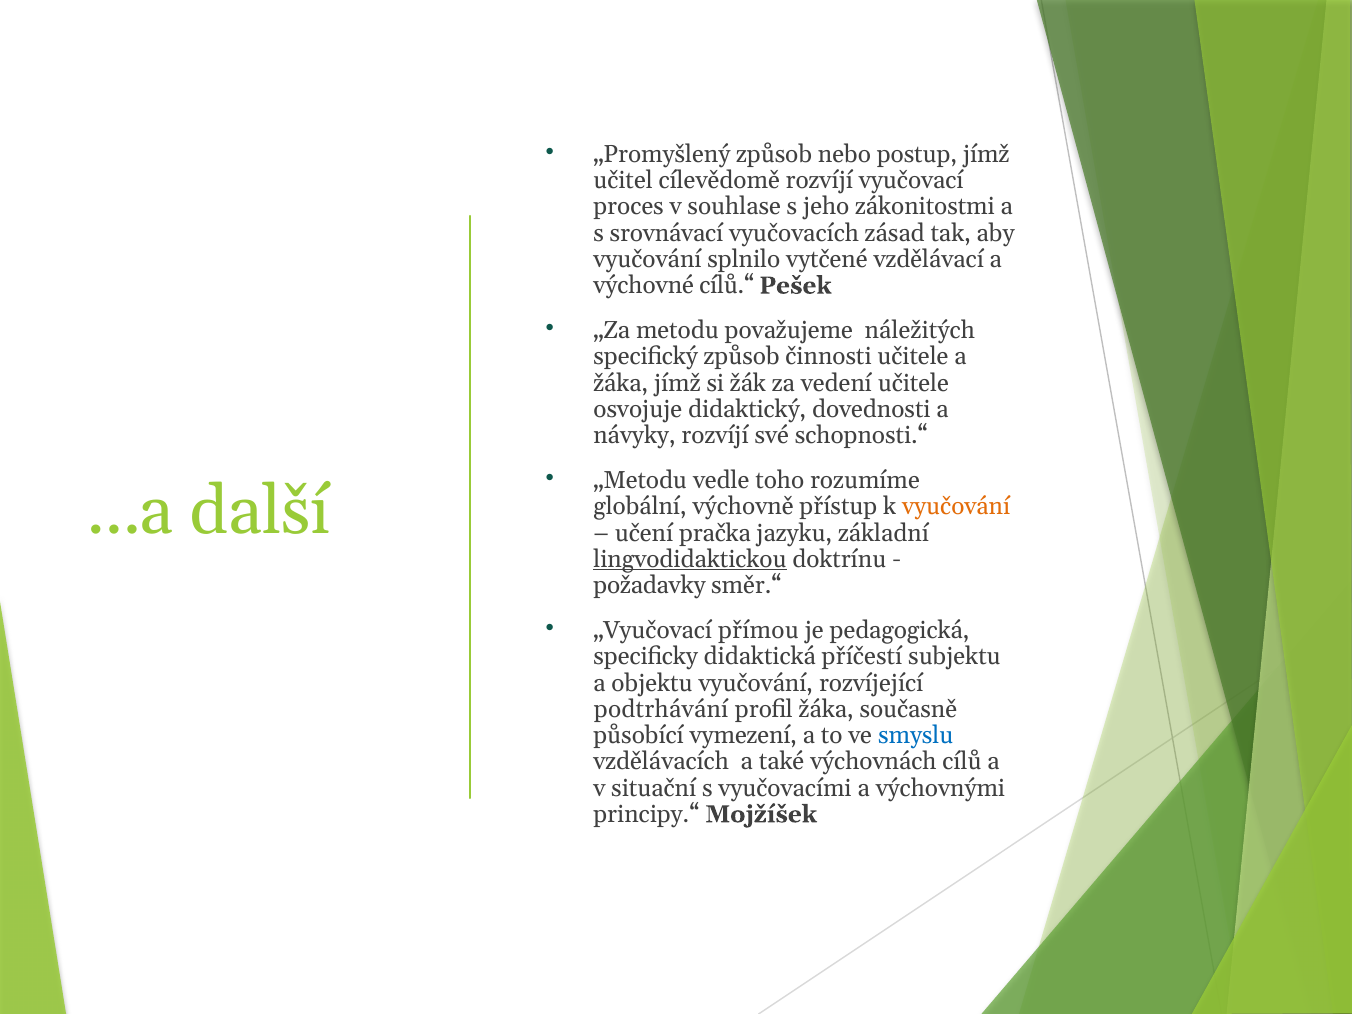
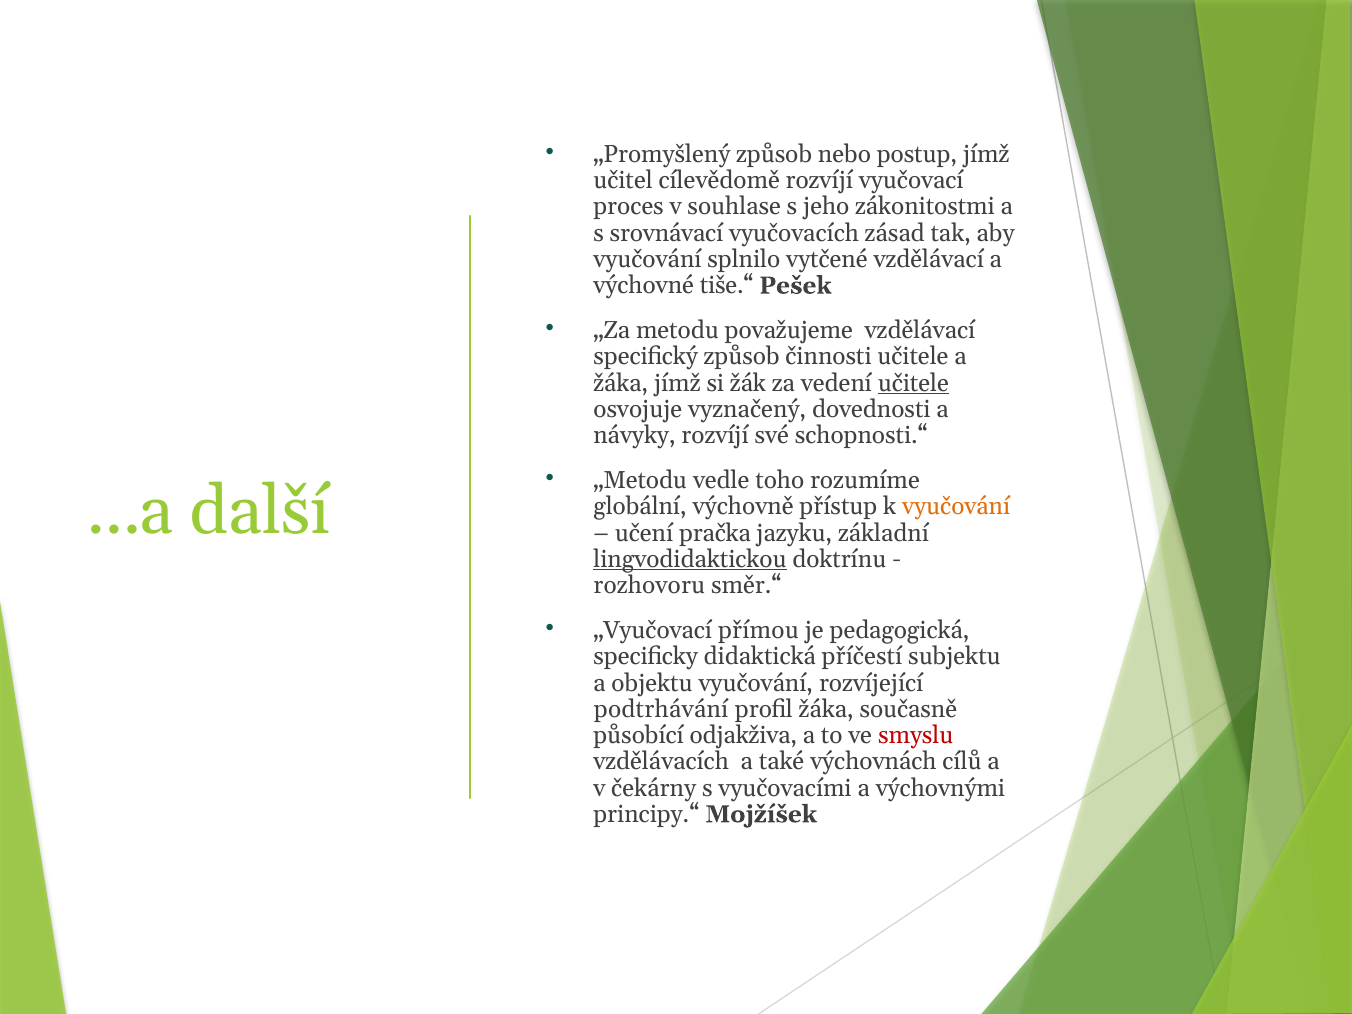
cílů.“: cílů.“ -> tiše.“
považujeme náležitých: náležitých -> vzdělávací
učitele at (913, 383) underline: none -> present
didaktický: didaktický -> vyznačený
požadavky: požadavky -> rozhovoru
vymezení: vymezení -> odjakživa
smyslu colour: blue -> red
situační: situační -> čekárny
